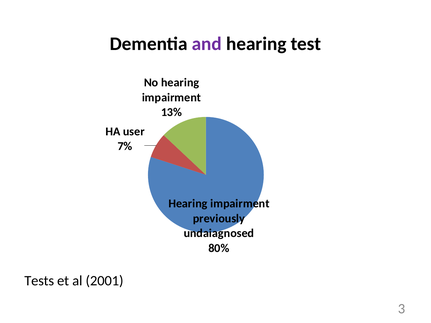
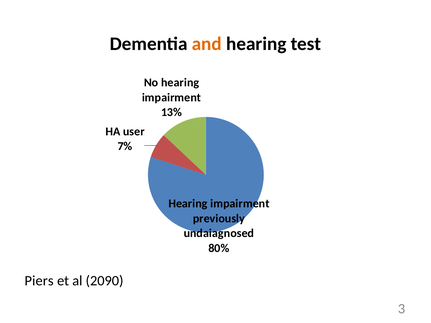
and colour: purple -> orange
Tests: Tests -> Piers
2001: 2001 -> 2090
